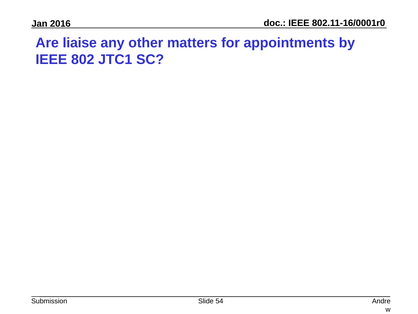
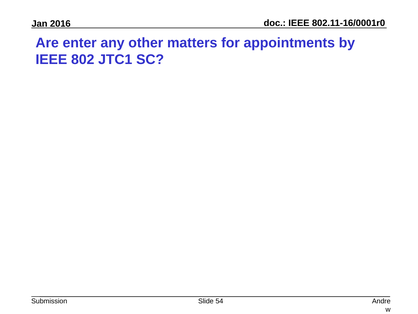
liaise: liaise -> enter
